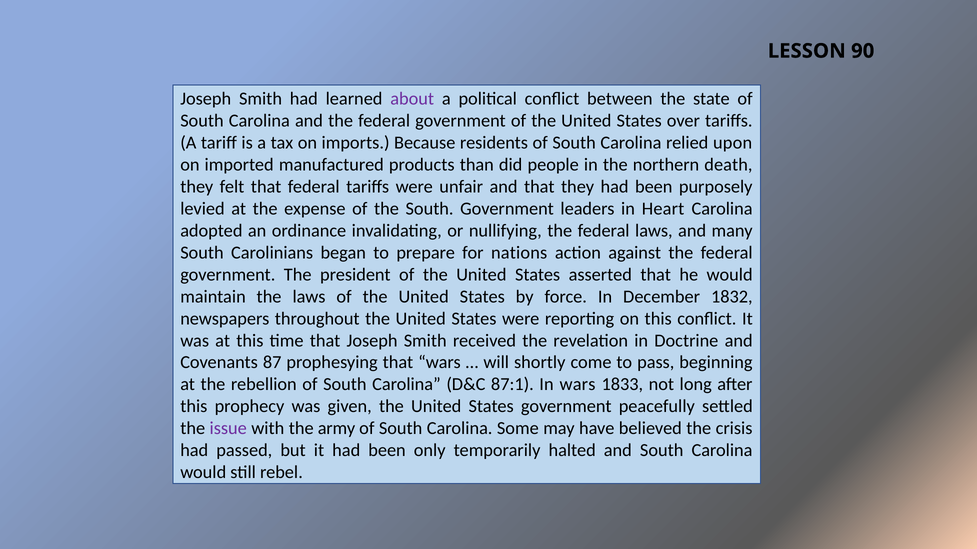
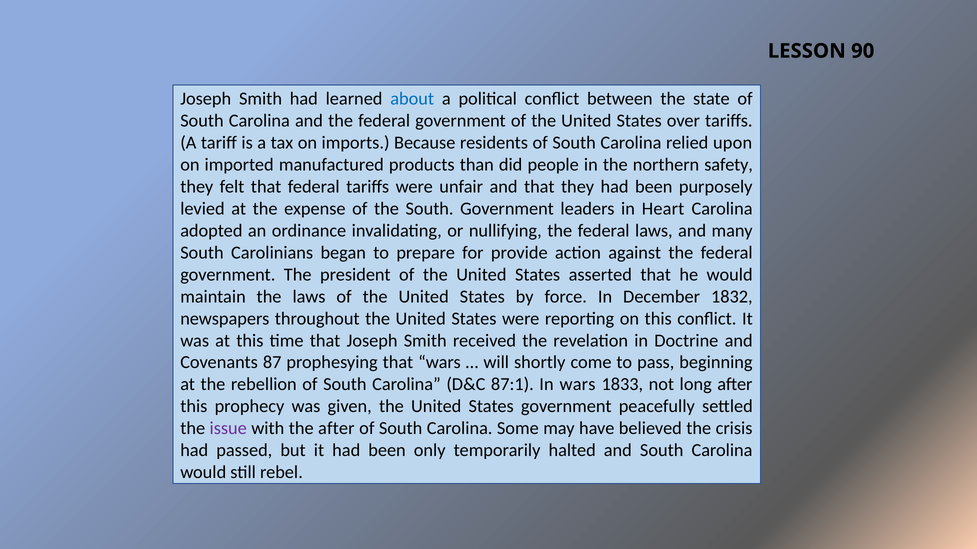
about colour: purple -> blue
death: death -> safety
nations: nations -> provide
the army: army -> after
